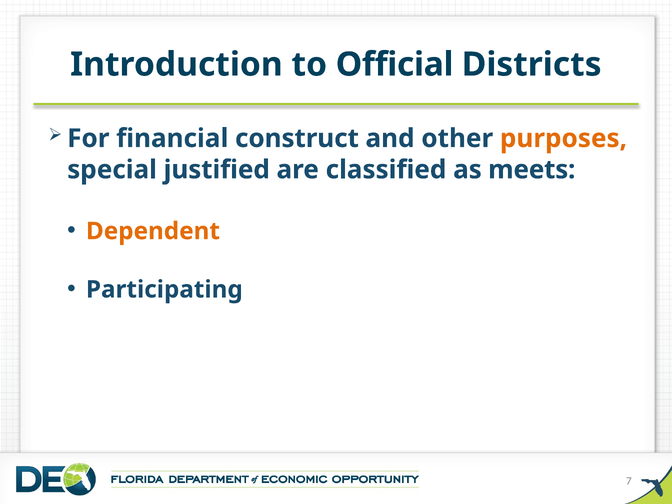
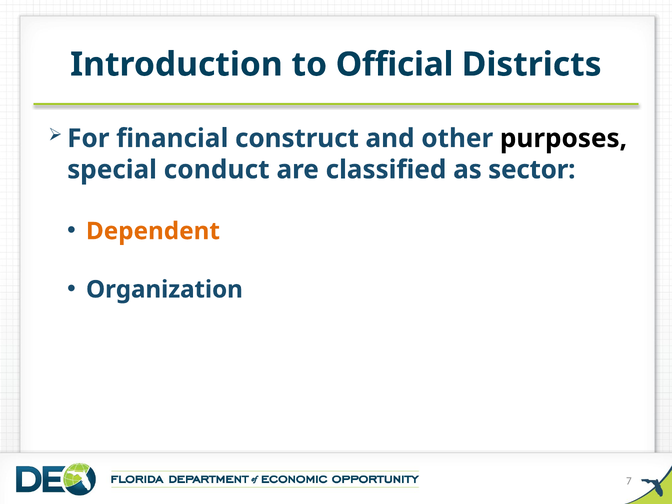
purposes colour: orange -> black
justified: justified -> conduct
meets: meets -> sector
Participating: Participating -> Organization
